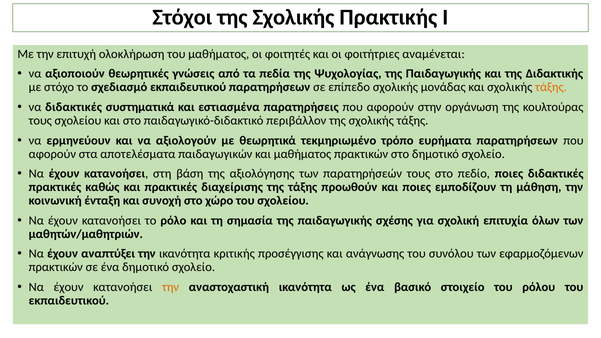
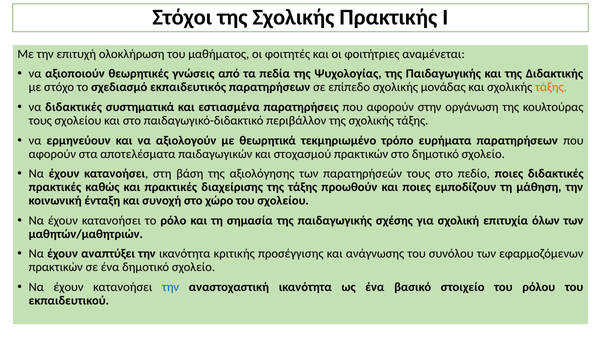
σχεδιασμό εκπαιδευτικού: εκπαιδευτικού -> εκπαιδευτικός
και μαθήματος: μαθήματος -> στοχασμού
την at (171, 287) colour: orange -> blue
